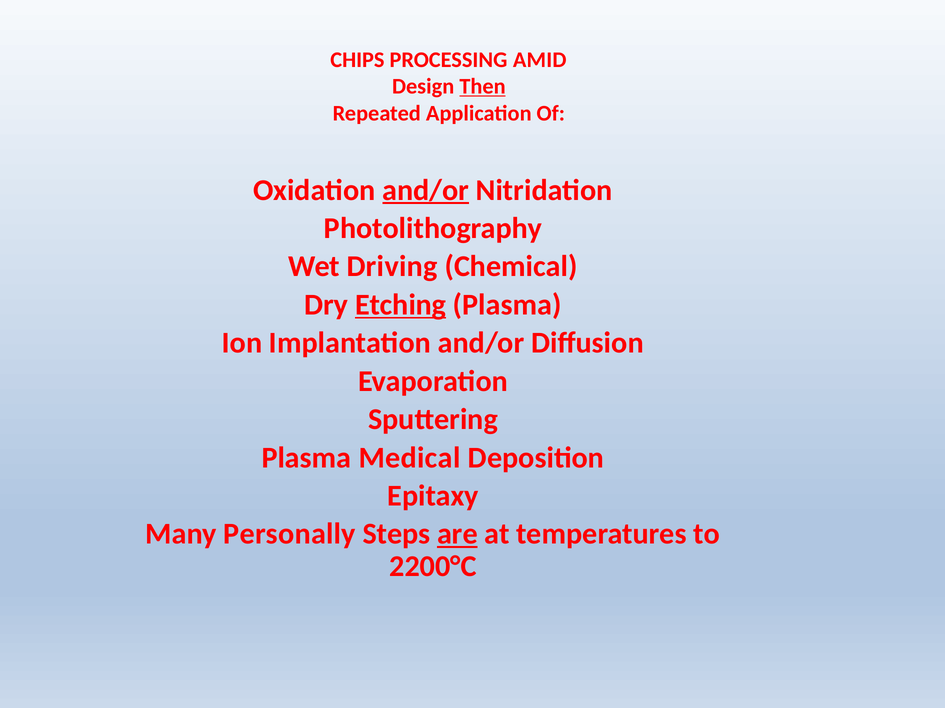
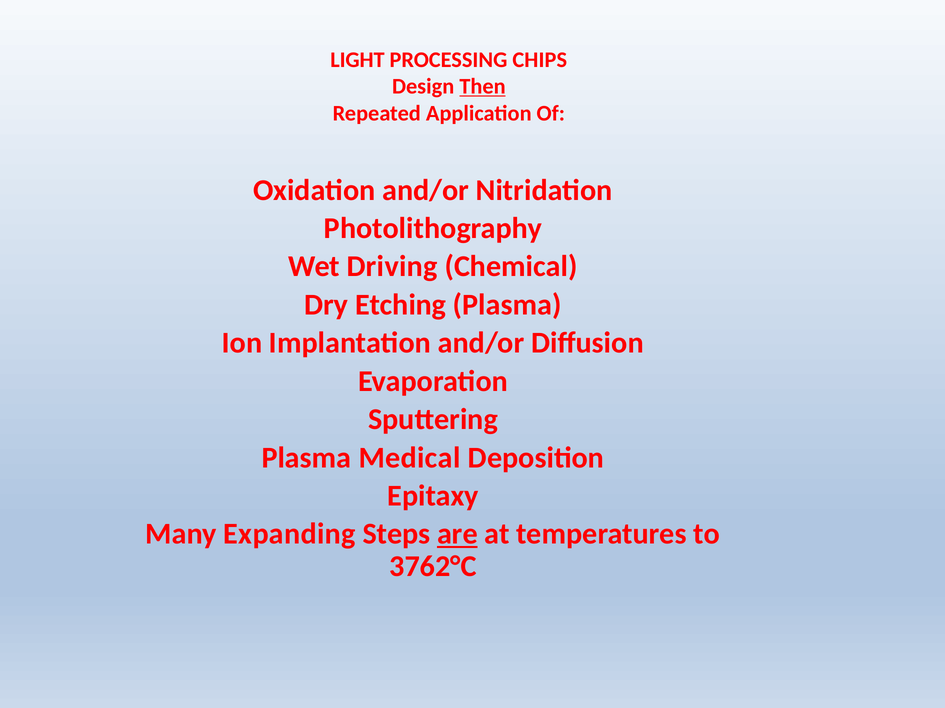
CHIPS: CHIPS -> LIGHT
AMID: AMID -> CHIPS
and/or at (426, 190) underline: present -> none
Etching underline: present -> none
Personally: Personally -> Expanding
2200°C: 2200°C -> 3762°C
